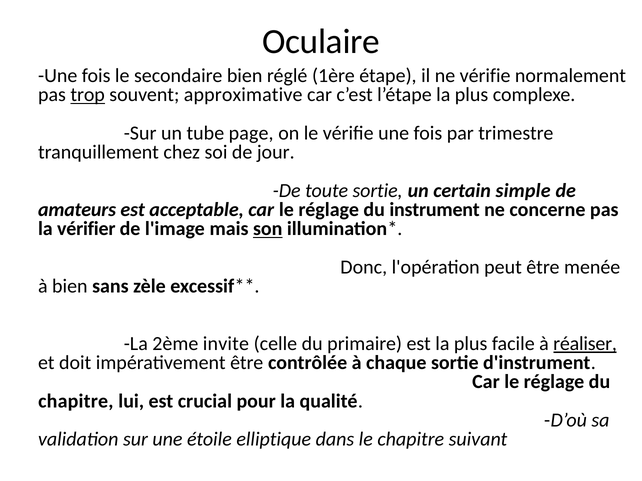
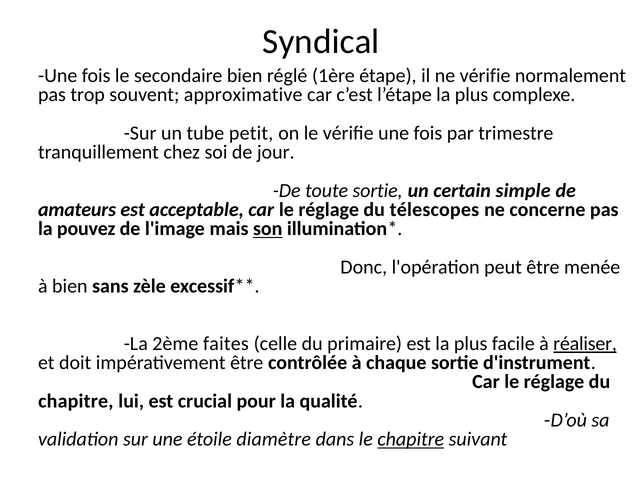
Oculaire: Oculaire -> Syndical
trop underline: present -> none
page: page -> petit
instrument: instrument -> télescopes
vérifier: vérifier -> pouvez
invite: invite -> faites
elliptique: elliptique -> diamètre
chapitre at (411, 440) underline: none -> present
